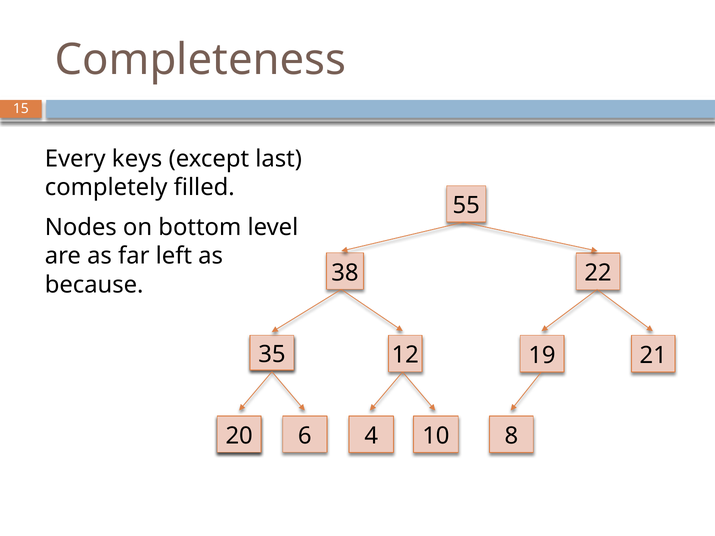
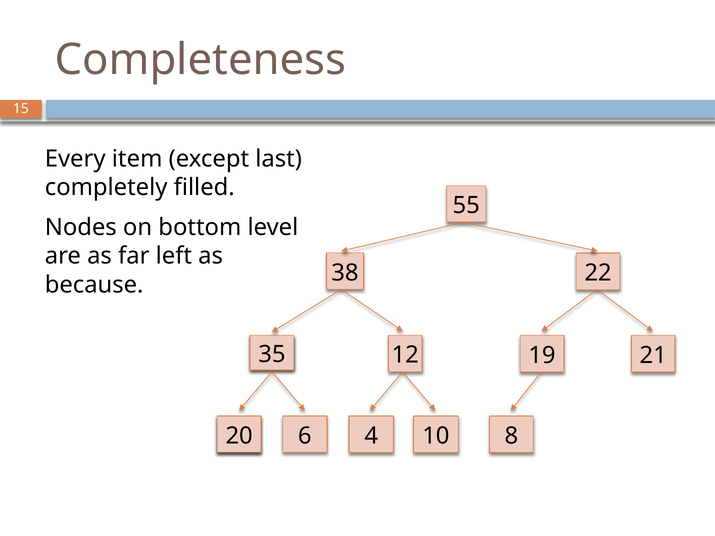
keys: keys -> item
